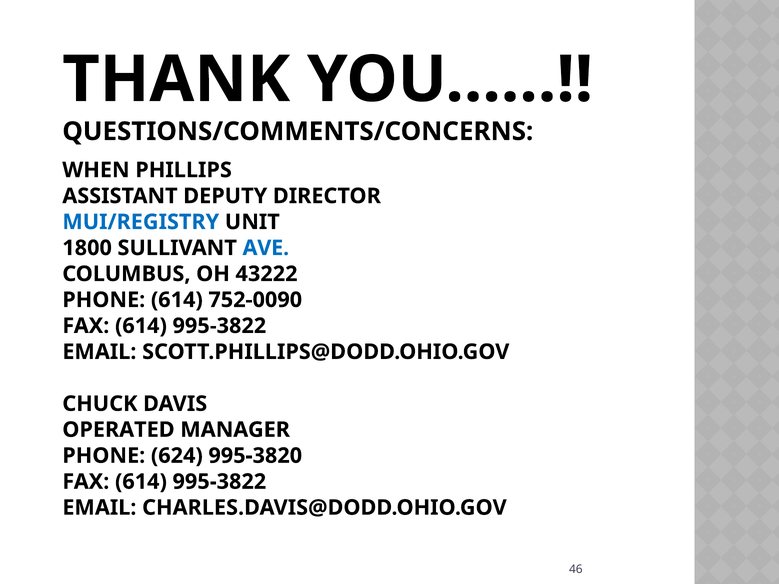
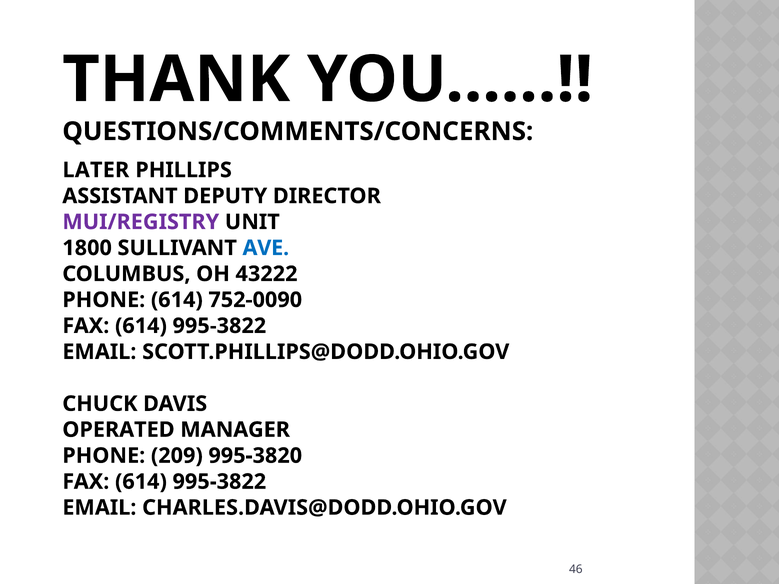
WHEN: WHEN -> LATER
MUI/REGISTRY colour: blue -> purple
624: 624 -> 209
